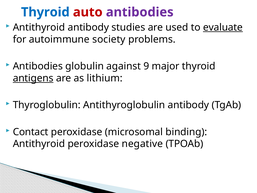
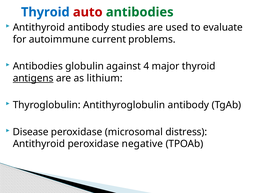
antibodies at (140, 12) colour: purple -> green
evaluate underline: present -> none
society: society -> current
9: 9 -> 4
Contact: Contact -> Disease
binding: binding -> distress
